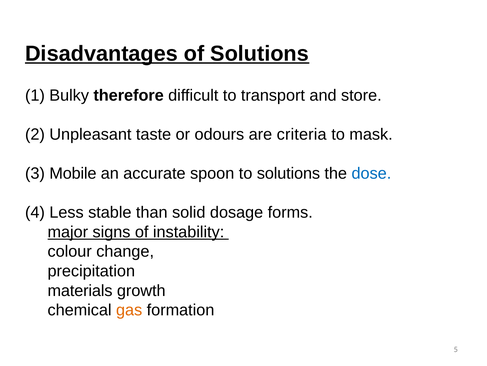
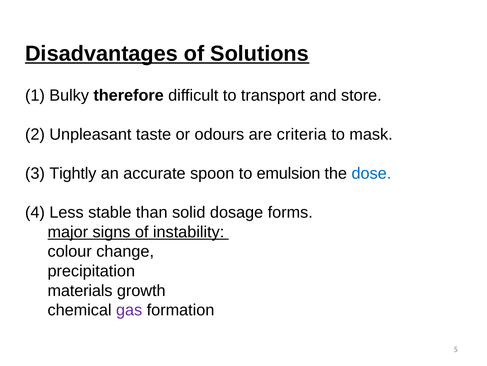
Mobile: Mobile -> Tightly
to solutions: solutions -> emulsion
gas colour: orange -> purple
